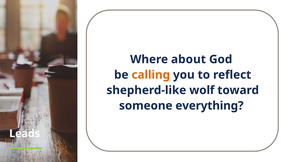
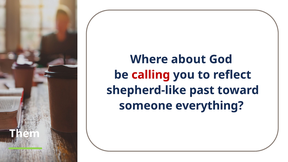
calling colour: orange -> red
wolf: wolf -> past
Leads: Leads -> Them
